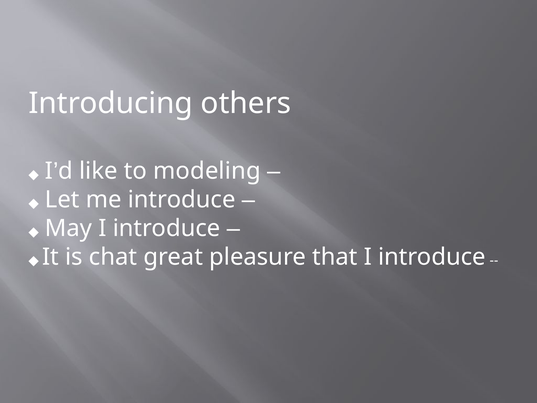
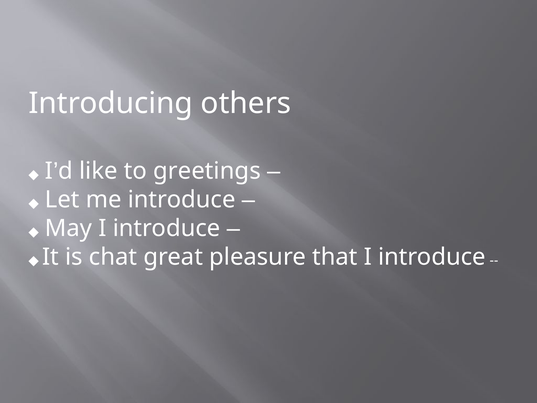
modeling: modeling -> greetings
